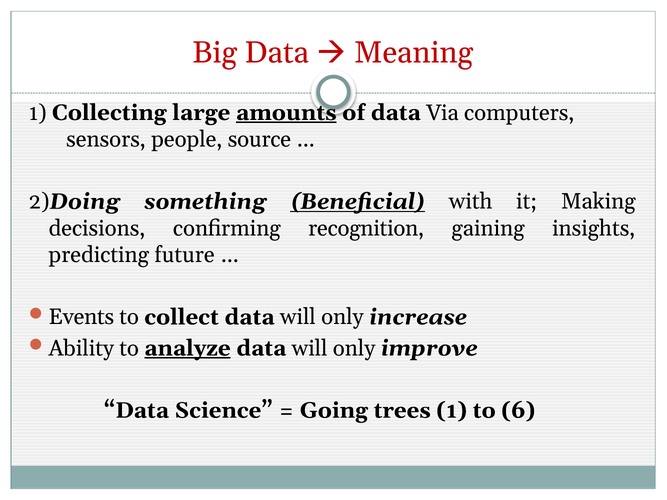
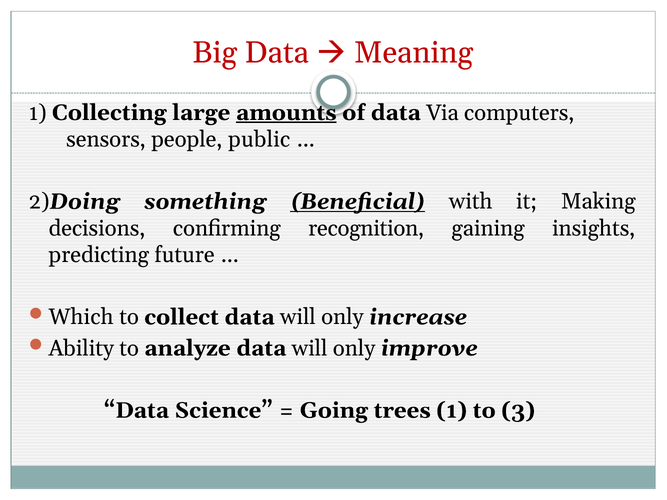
source: source -> public
Events: Events -> Which
analyze underline: present -> none
6: 6 -> 3
